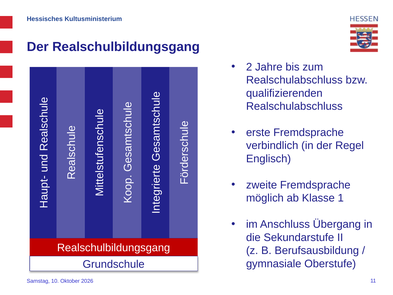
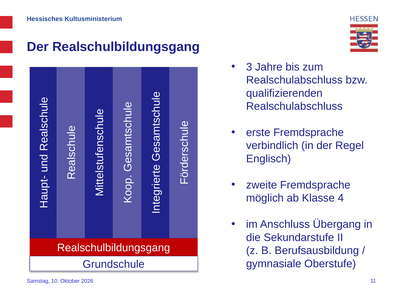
2: 2 -> 3
1: 1 -> 4
